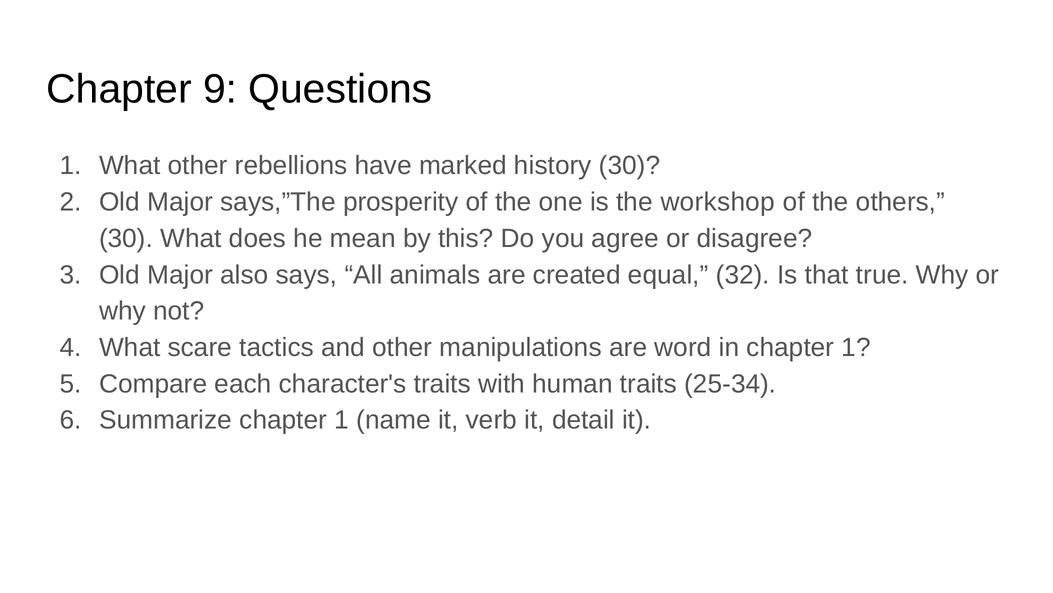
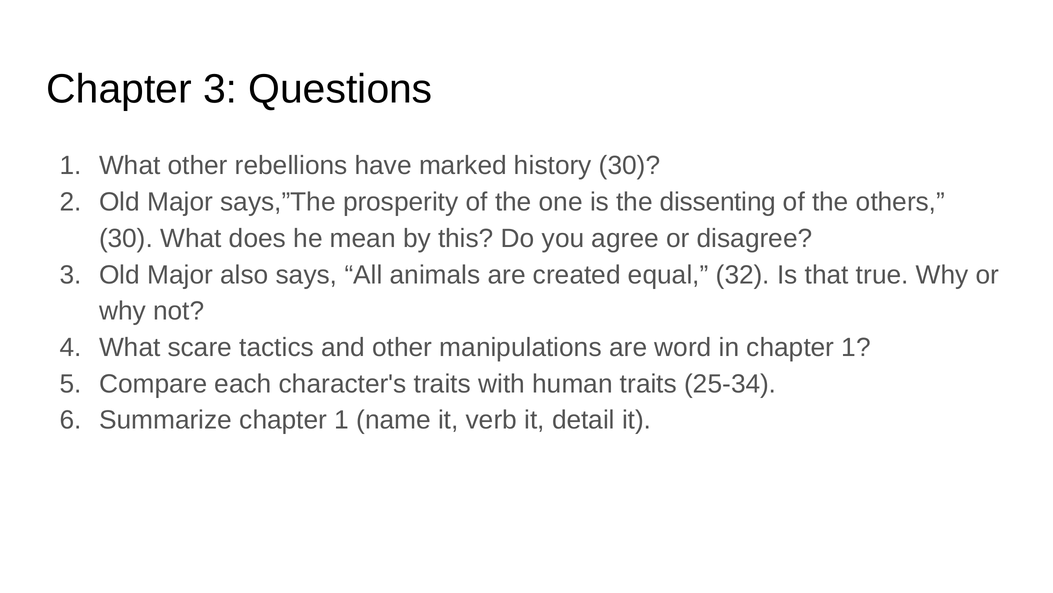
Chapter 9: 9 -> 3
workshop: workshop -> dissenting
